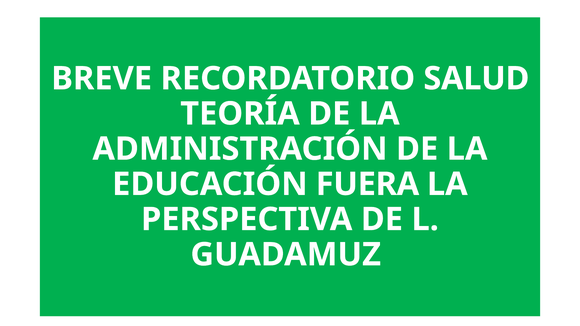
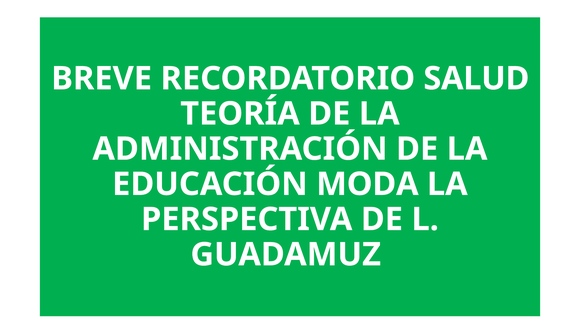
FUERA: FUERA -> MODA
